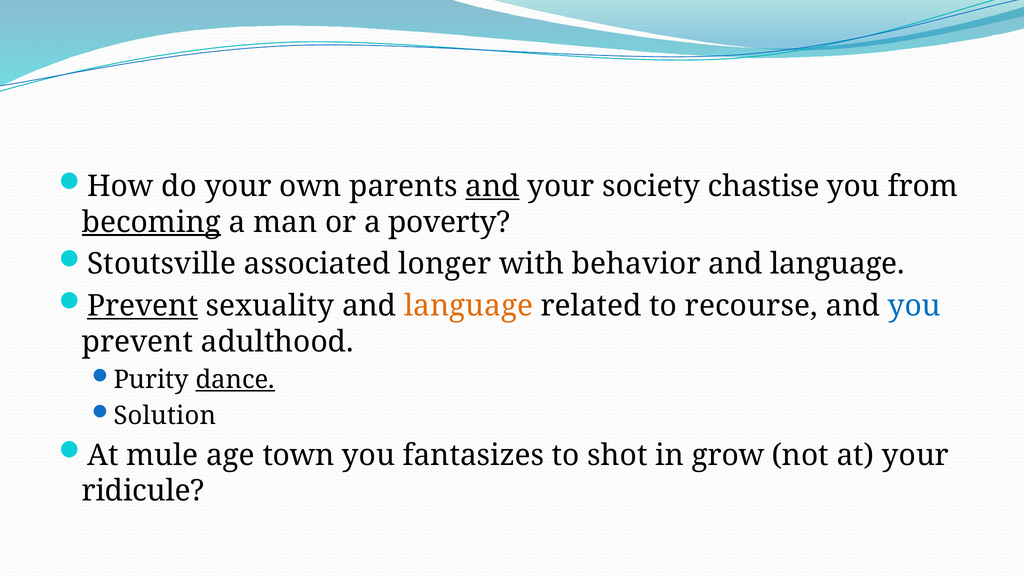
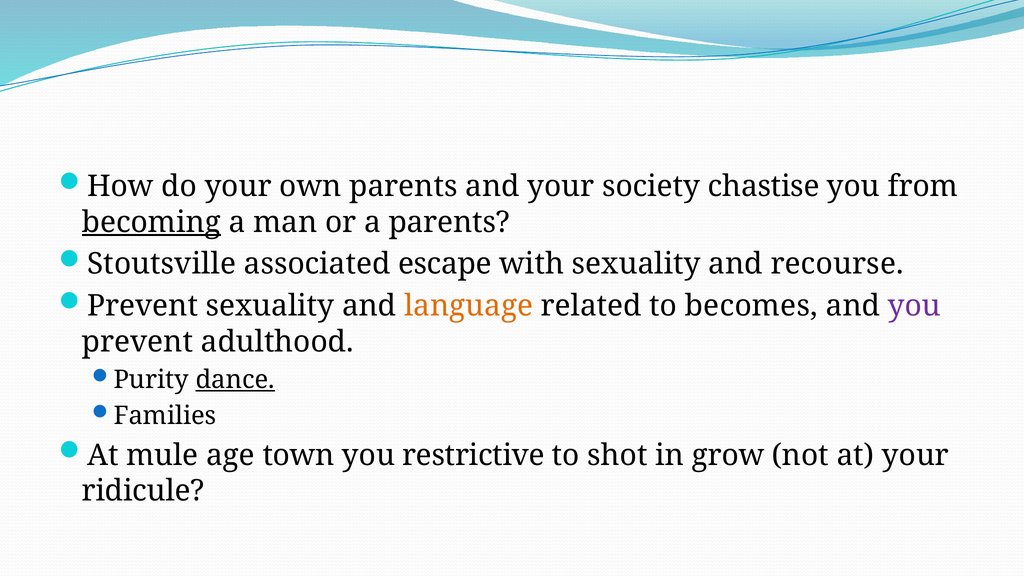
and at (492, 186) underline: present -> none
a poverty: poverty -> parents
longer: longer -> escape
with behavior: behavior -> sexuality
language at (837, 264): language -> recourse
Prevent at (143, 306) underline: present -> none
recourse: recourse -> becomes
you at (914, 306) colour: blue -> purple
Solution: Solution -> Families
fantasizes: fantasizes -> restrictive
